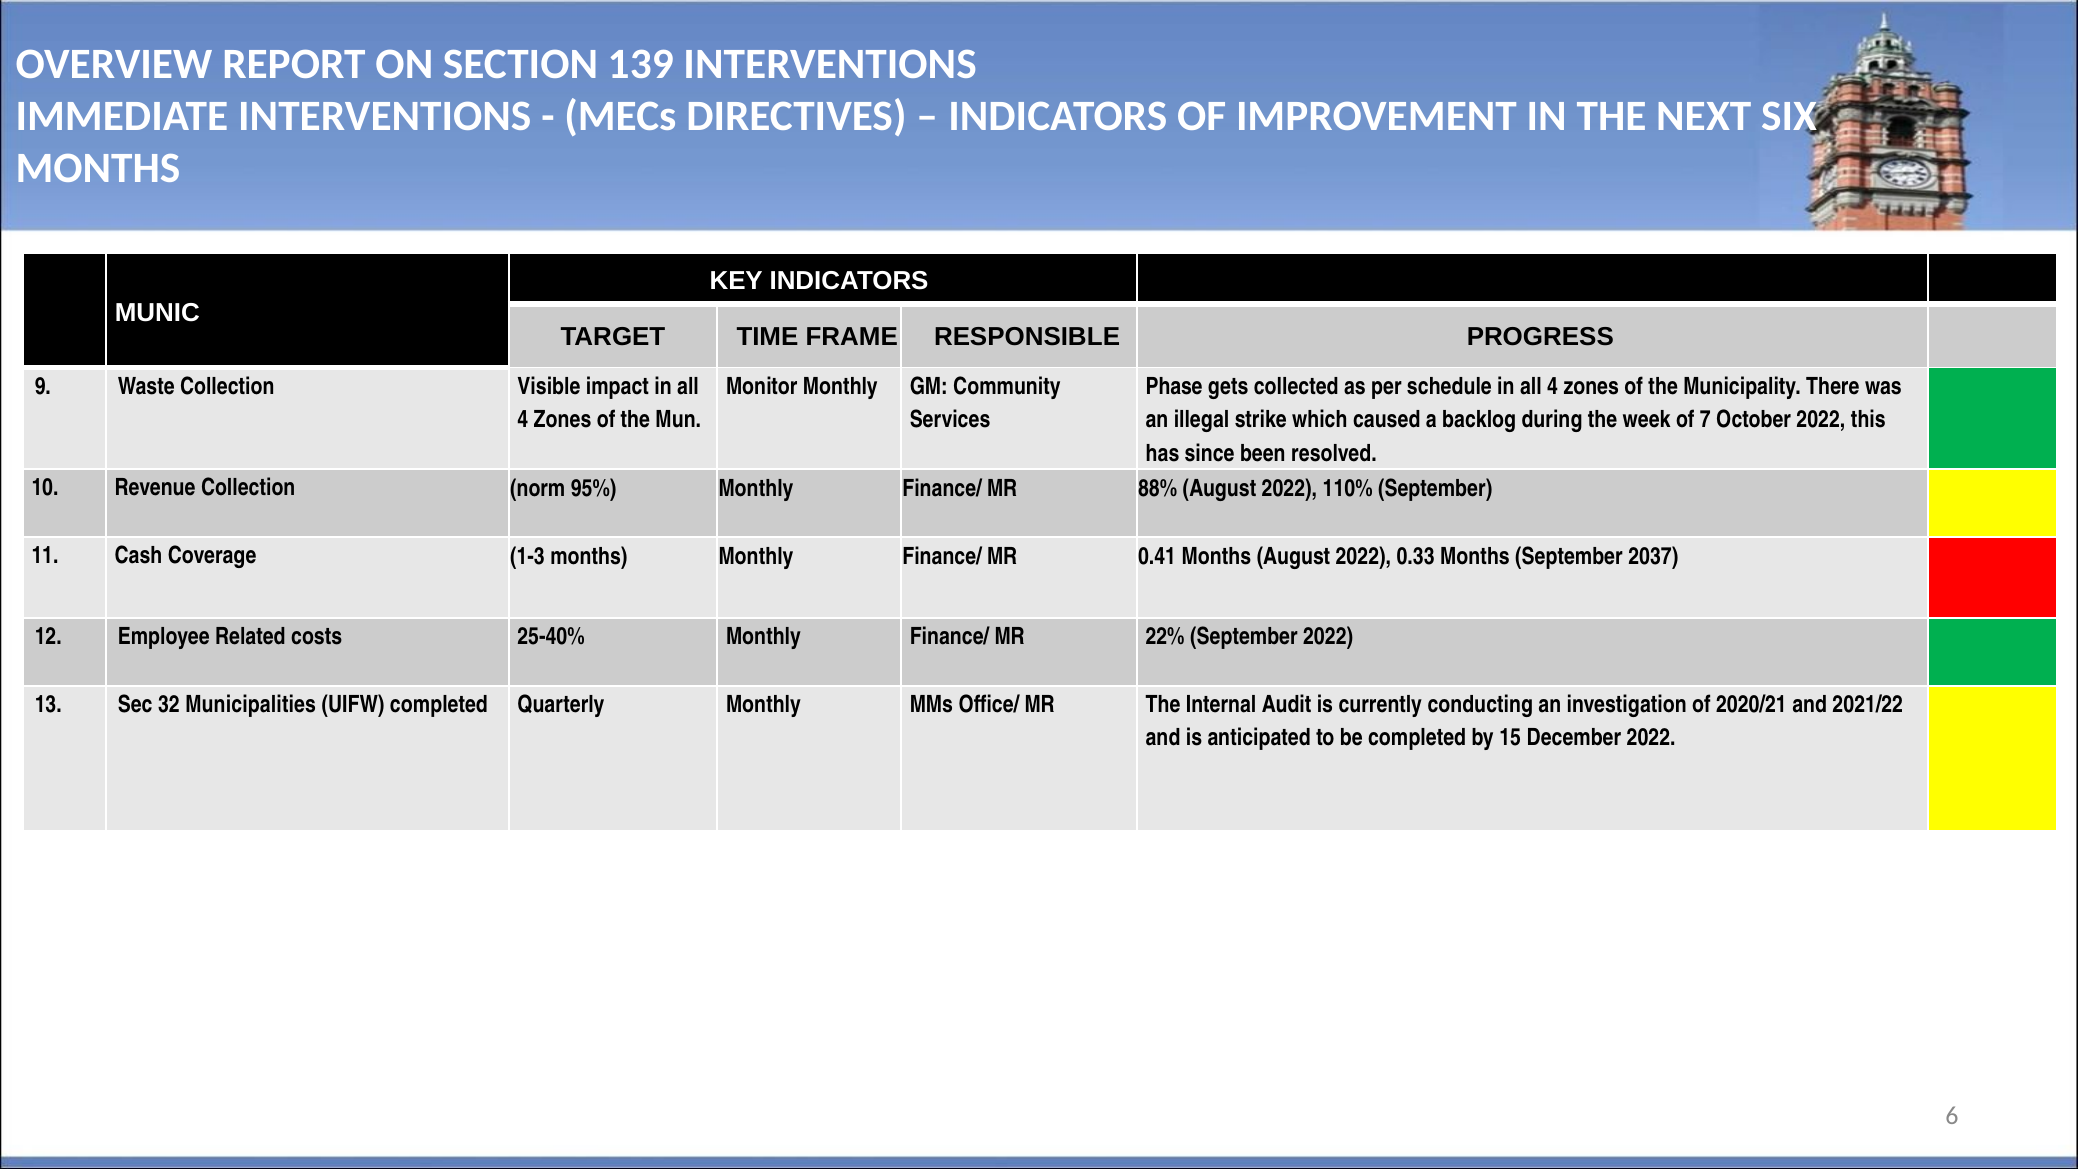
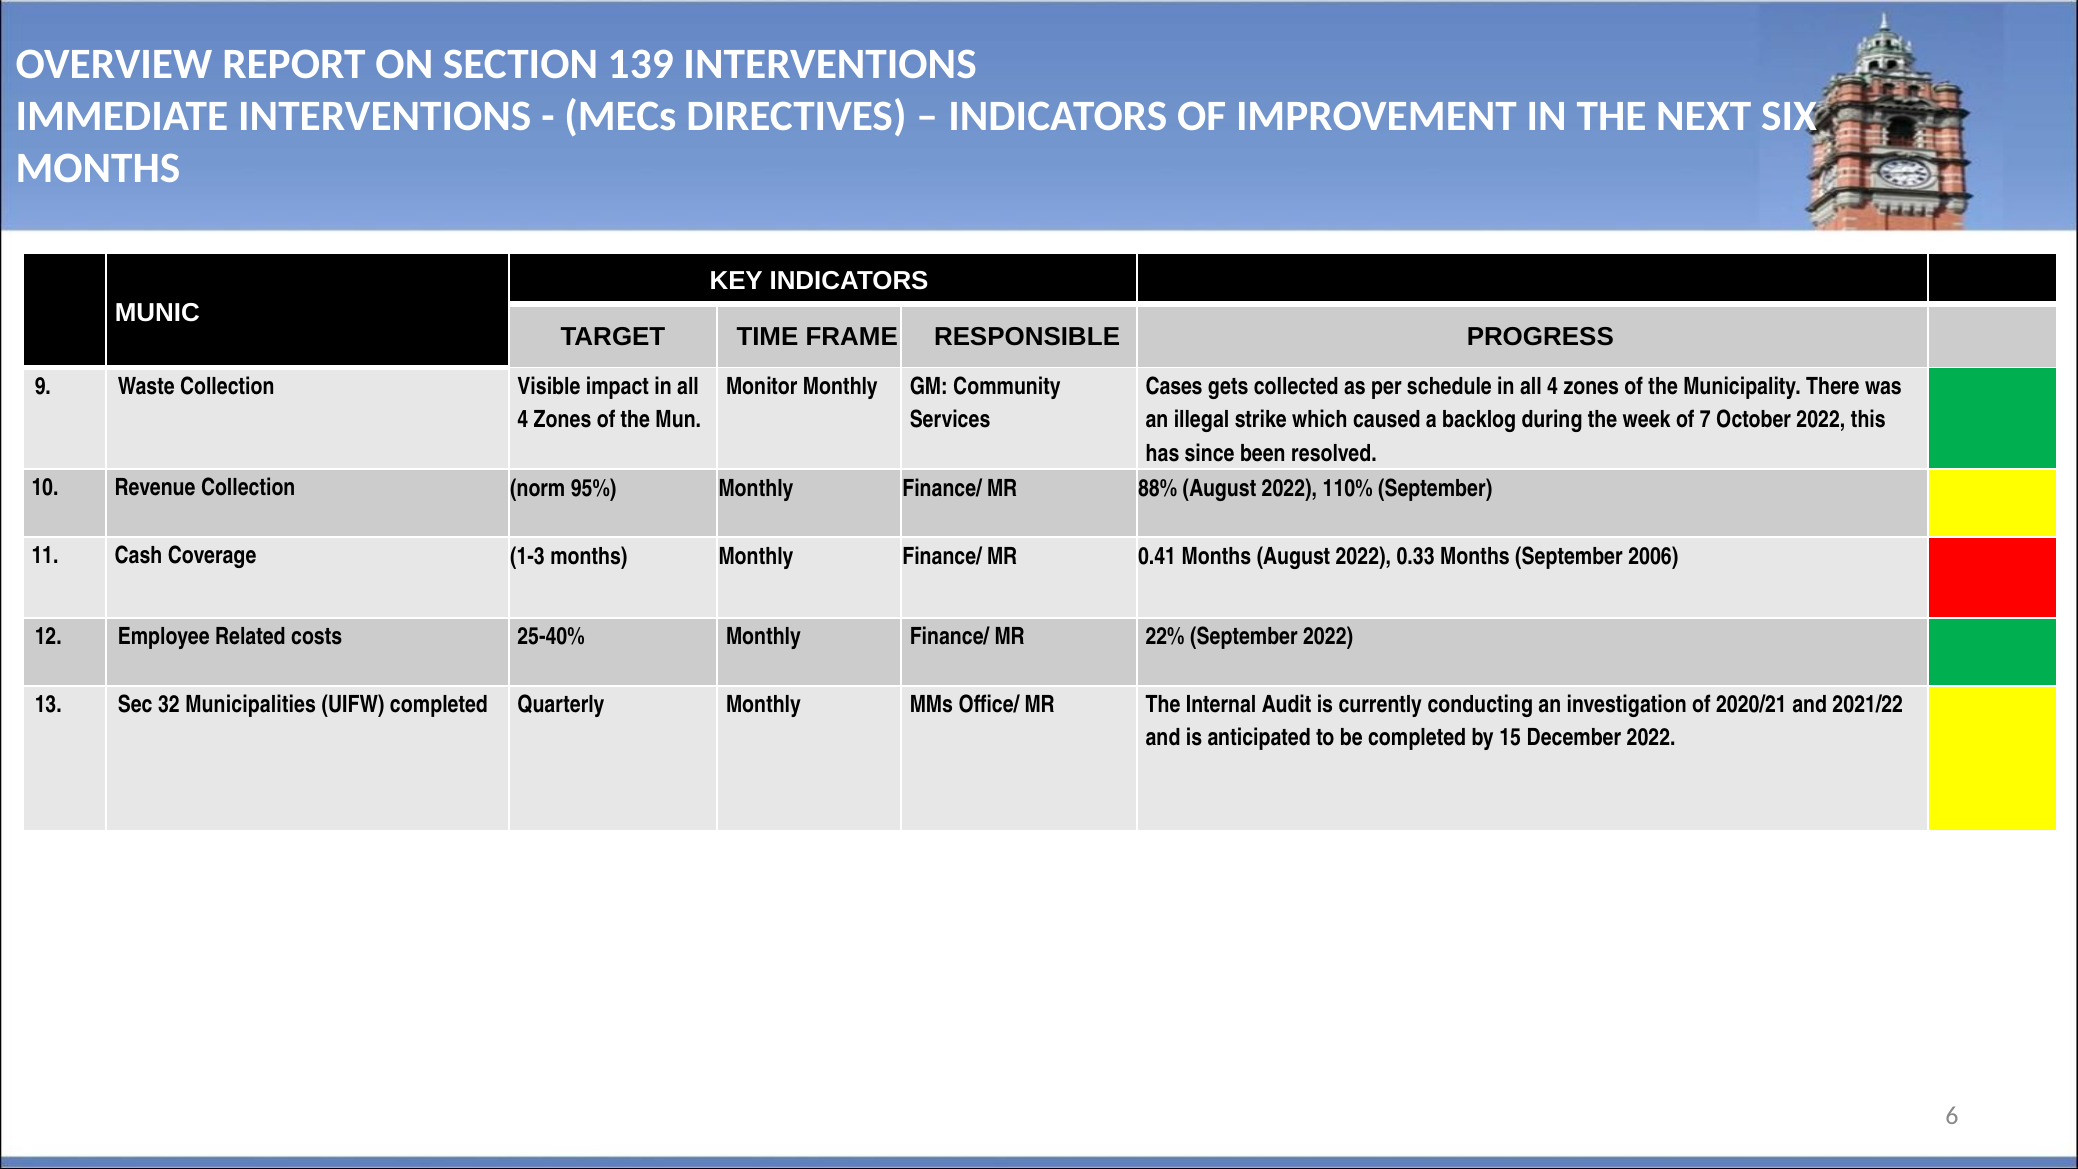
Phase: Phase -> Cases
2037: 2037 -> 2006
